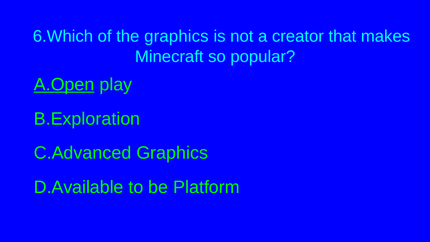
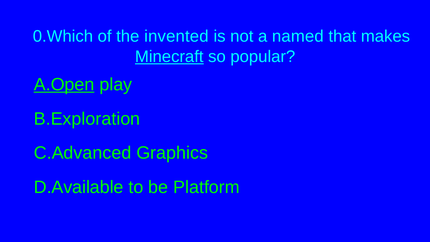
6.Which: 6.Which -> 0.Which
the graphics: graphics -> invented
creator: creator -> named
Minecraft underline: none -> present
